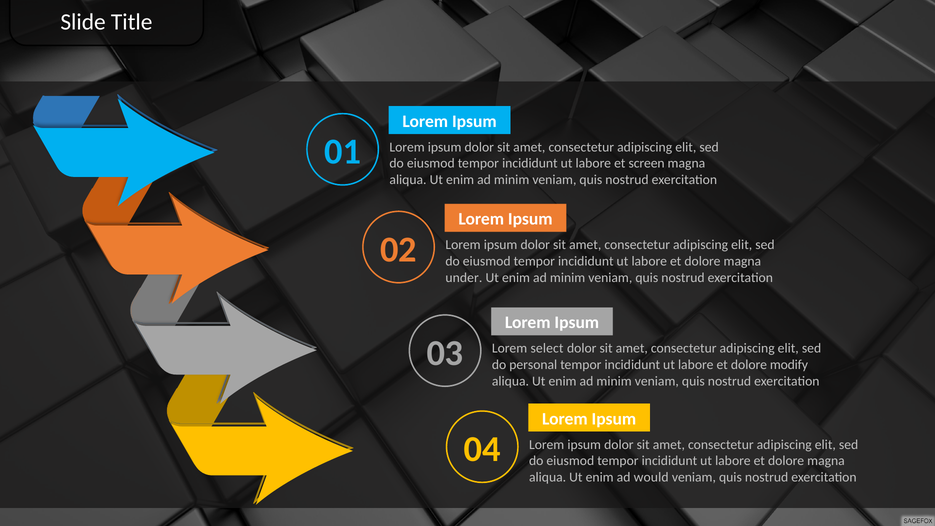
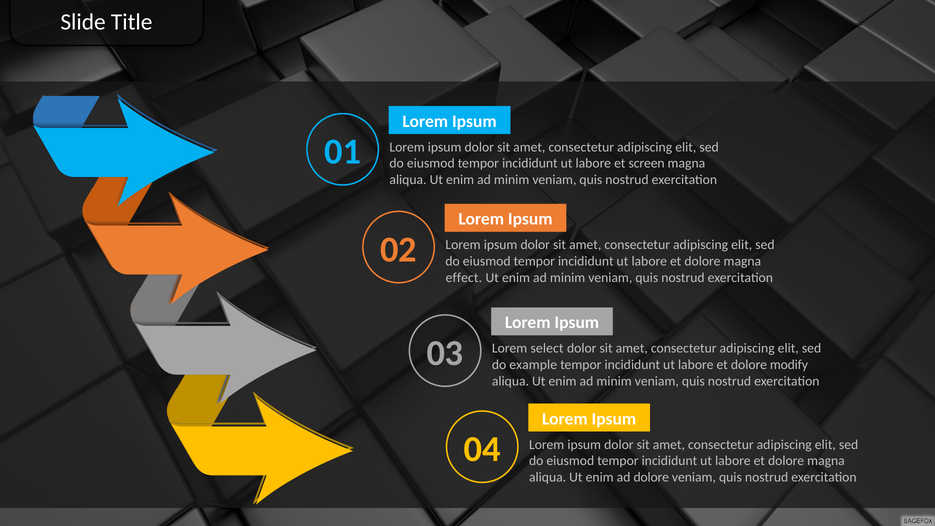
under: under -> effect
personal: personal -> example
ad would: would -> dolore
